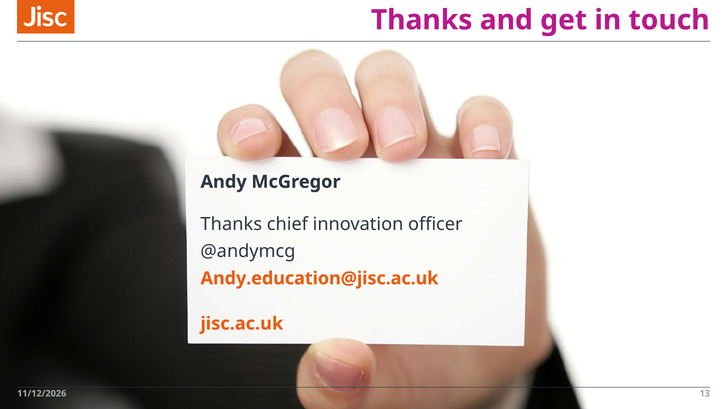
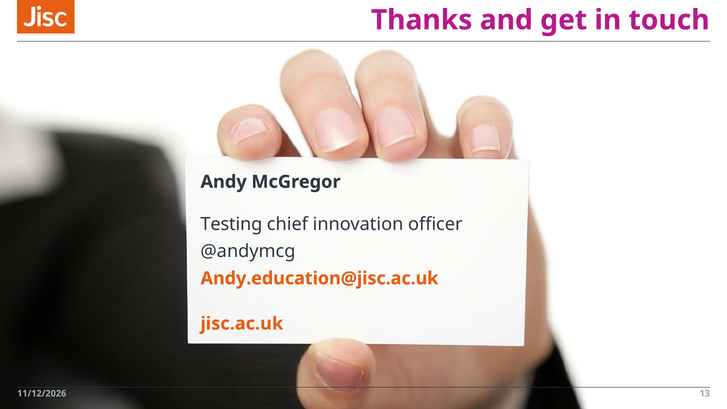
Thanks at (231, 224): Thanks -> Testing
